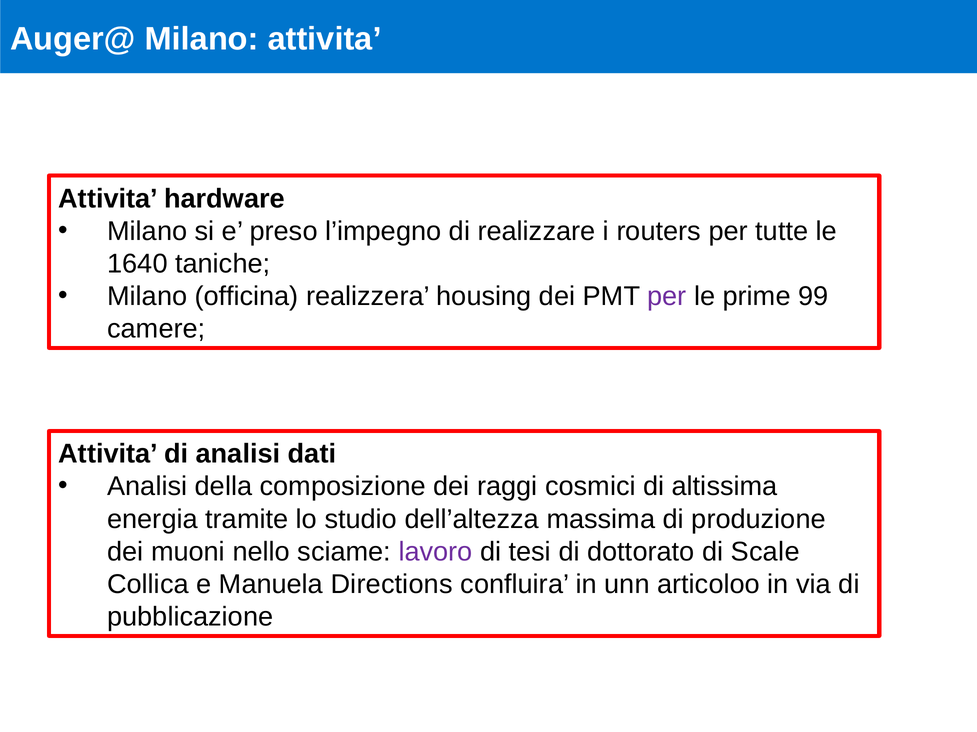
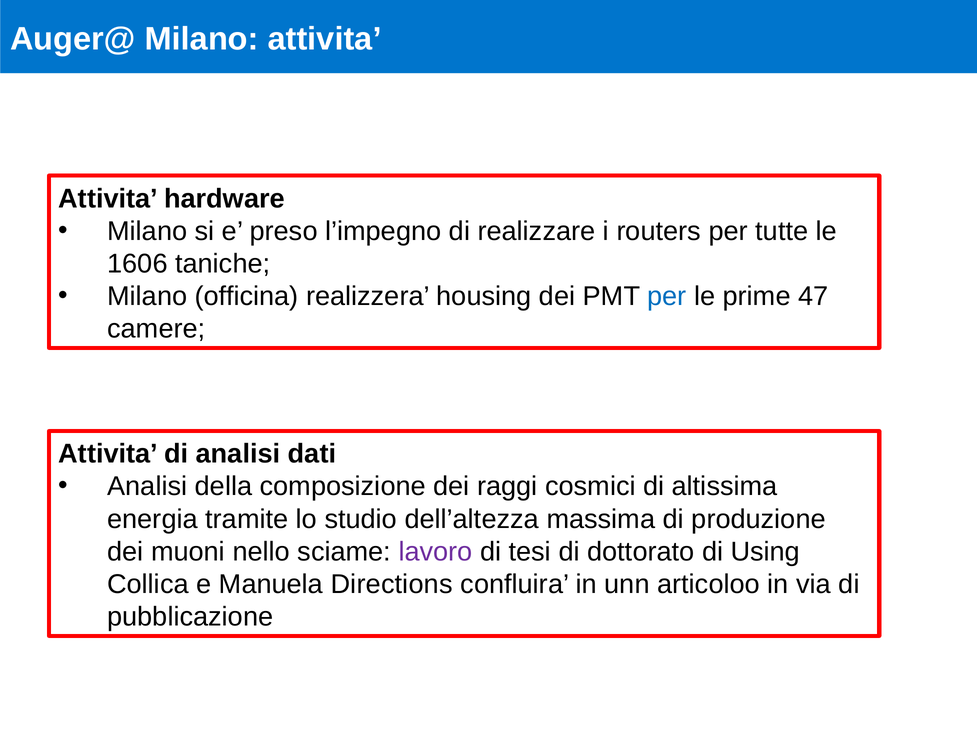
1640: 1640 -> 1606
per at (667, 297) colour: purple -> blue
99: 99 -> 47
Scale: Scale -> Using
